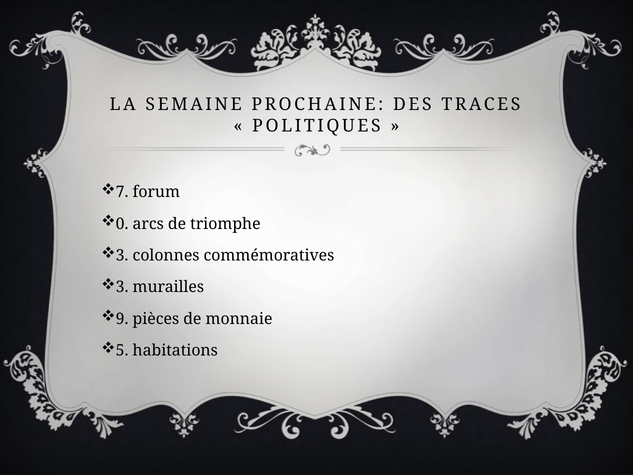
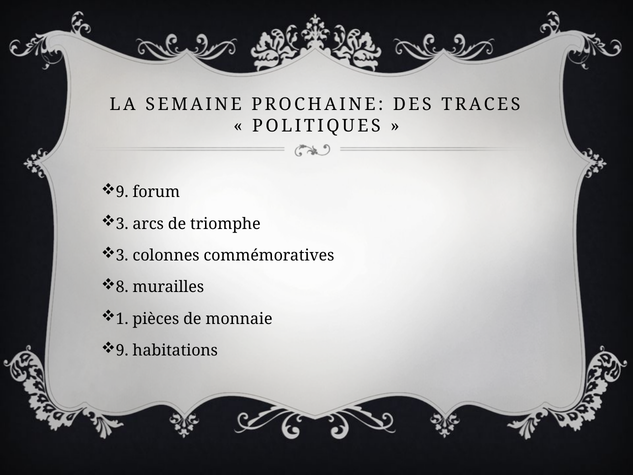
7 at (122, 192): 7 -> 9
0 at (122, 224): 0 -> 3
3 at (122, 287): 3 -> 8
9: 9 -> 1
5 at (122, 350): 5 -> 9
